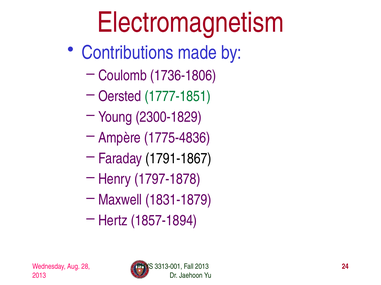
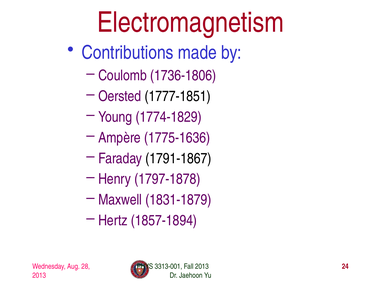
1777-1851 colour: green -> black
2300-1829: 2300-1829 -> 1774-1829
1775-4836: 1775-4836 -> 1775-1636
